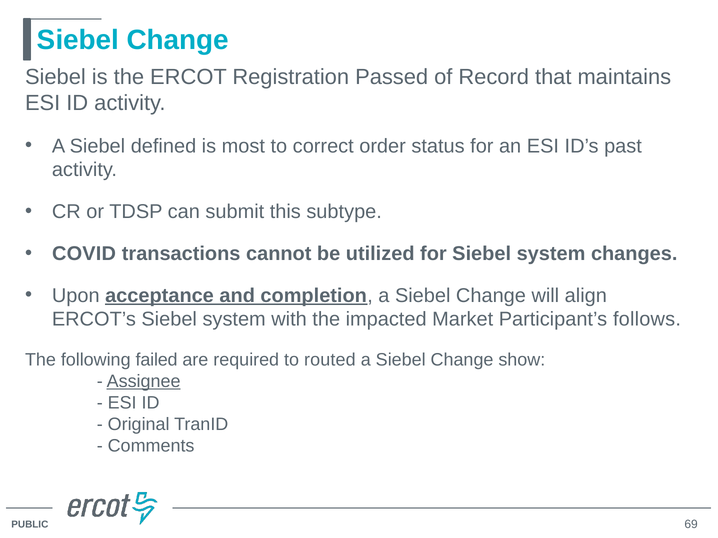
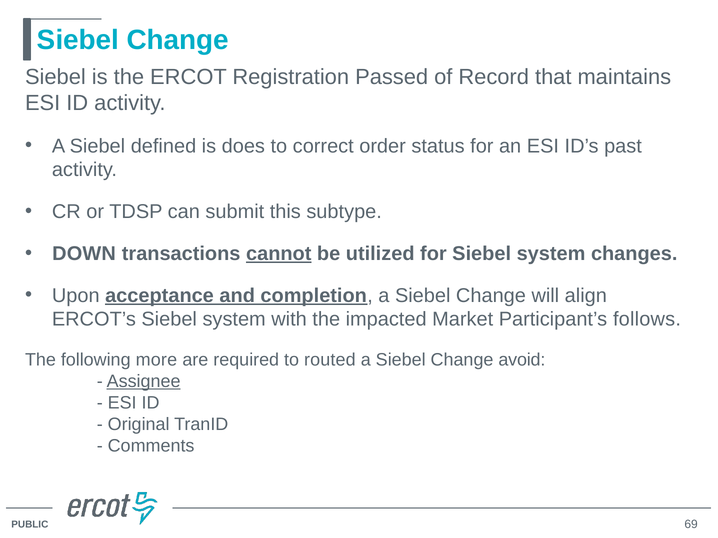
most: most -> does
COVID: COVID -> DOWN
cannot underline: none -> present
failed: failed -> more
show: show -> avoid
